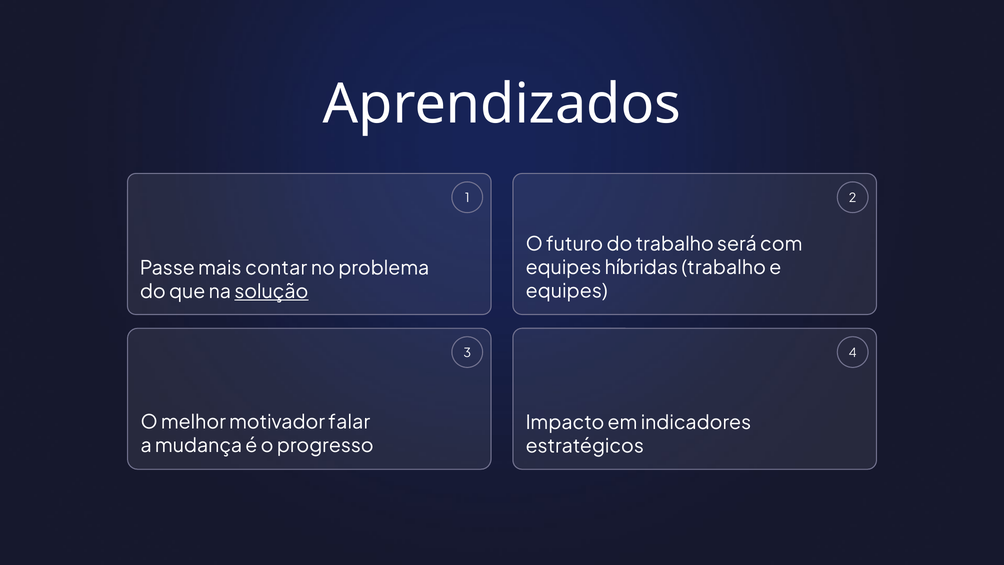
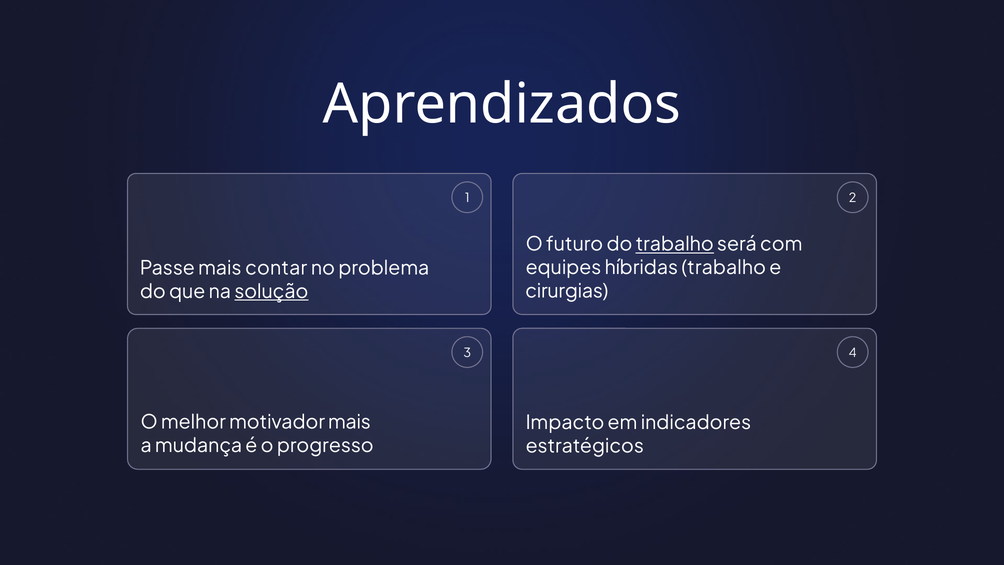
trabalho at (675, 244) underline: none -> present
equipes at (567, 291): equipes -> cirurgias
motivador falar: falar -> mais
